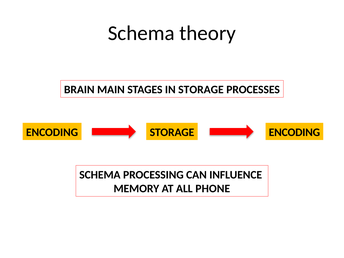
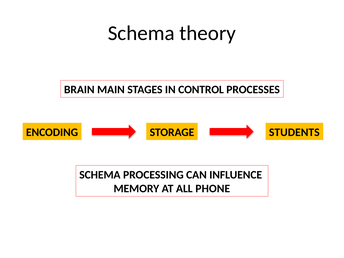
IN STORAGE: STORAGE -> CONTROL
ENCODING ENCODING: ENCODING -> STUDENTS
